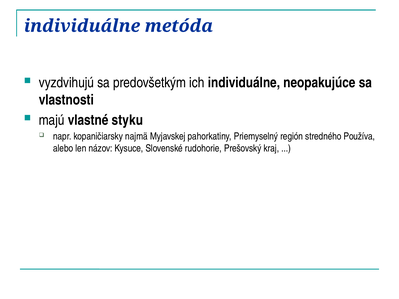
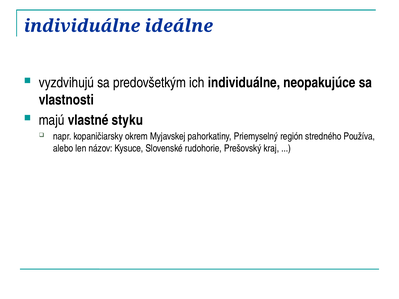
metóda: metóda -> ideálne
najmä: najmä -> okrem
